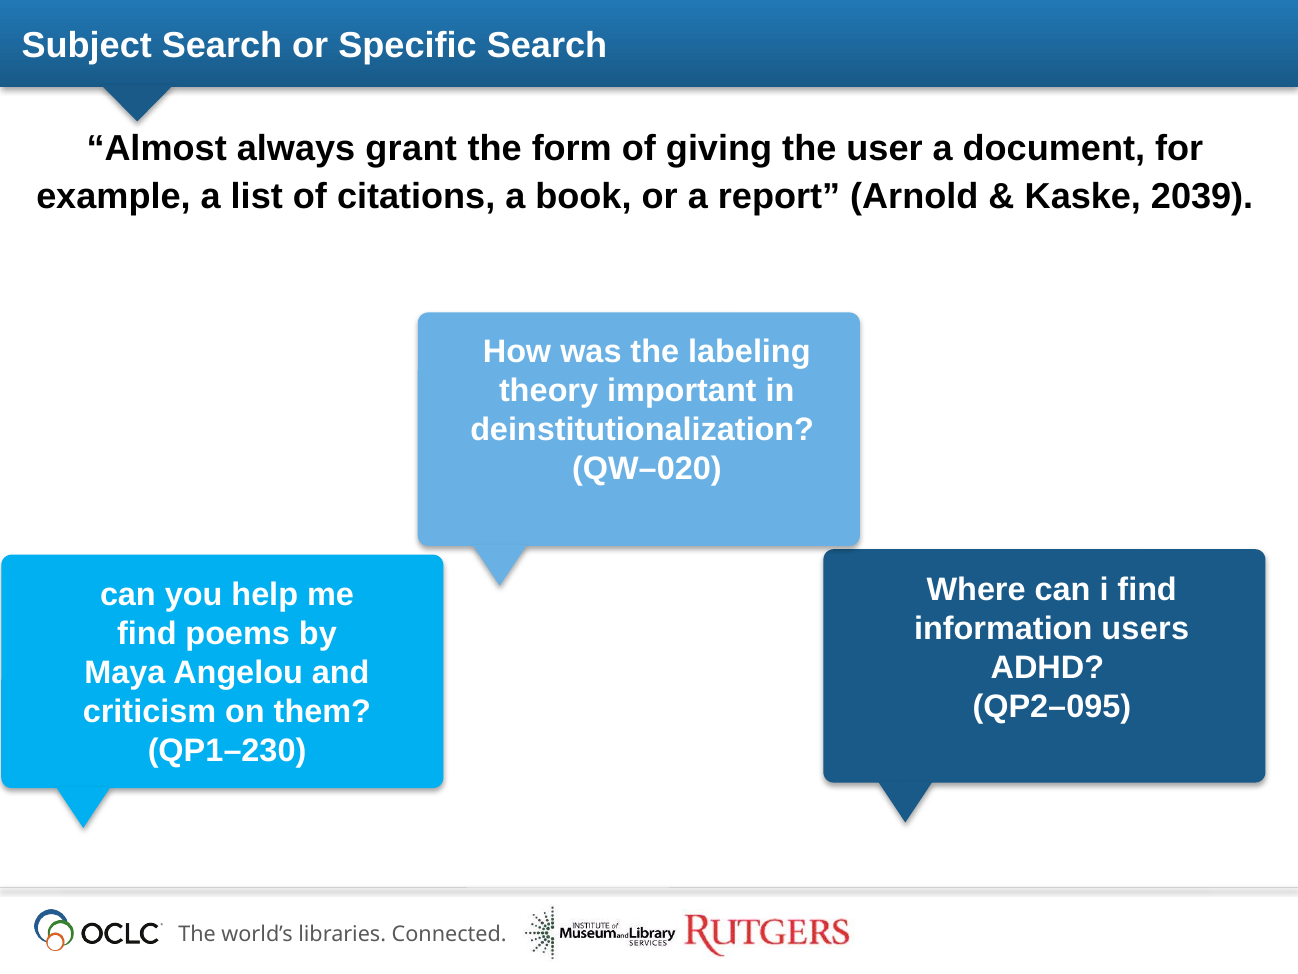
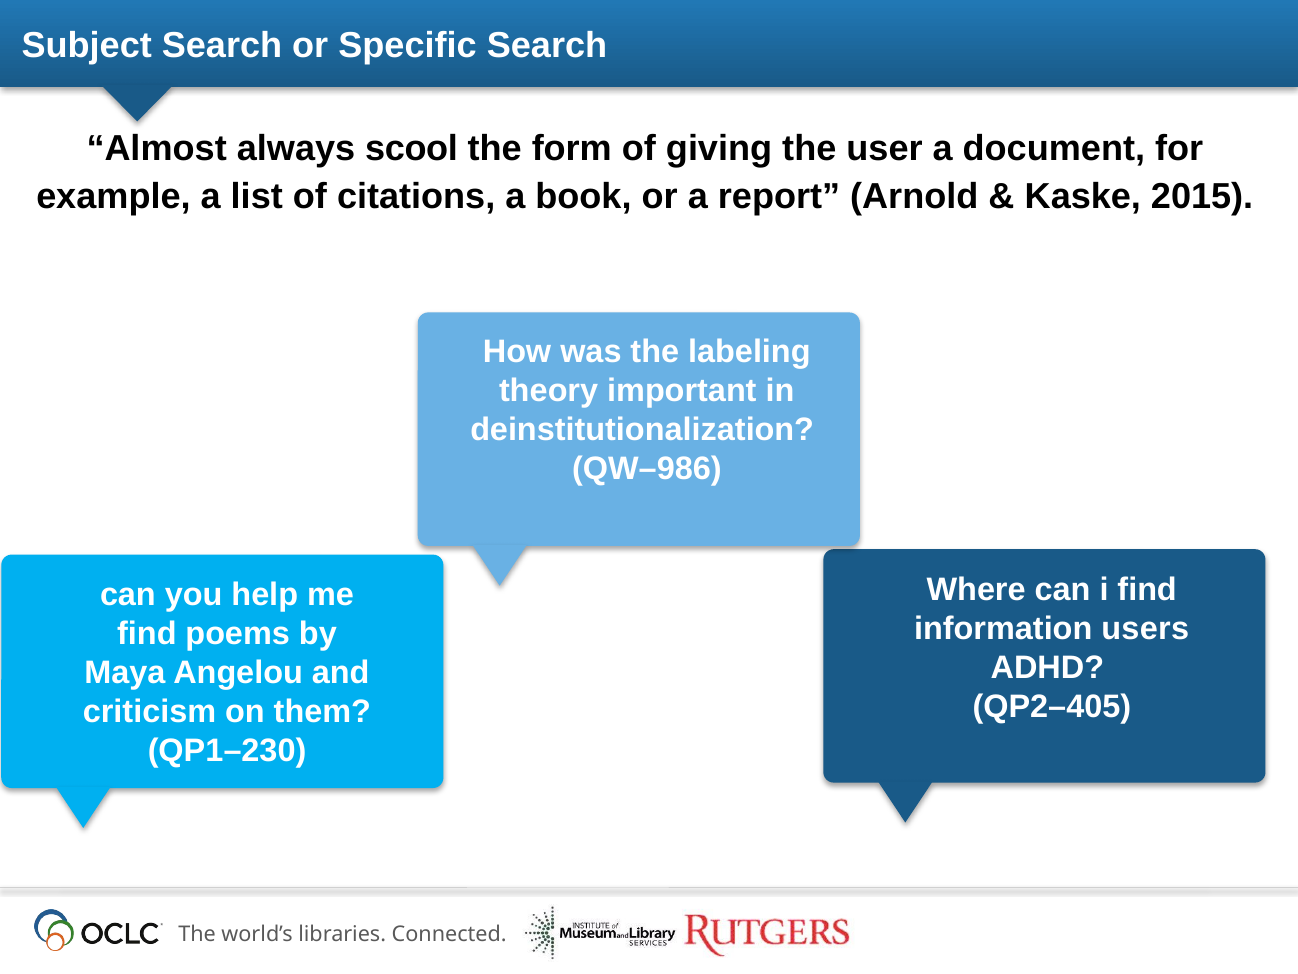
grant: grant -> scool
2039: 2039 -> 2015
QW–020: QW–020 -> QW–986
QP2–095: QP2–095 -> QP2–405
